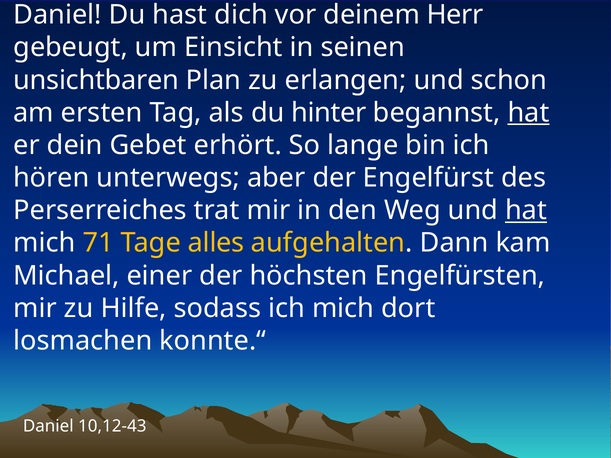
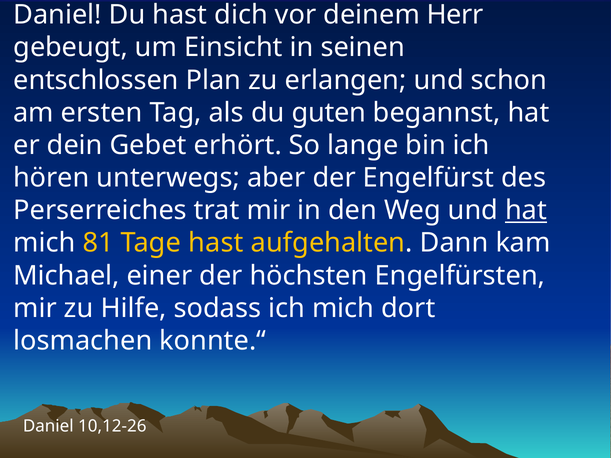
unsichtbaren: unsichtbaren -> entschlossen
hinter: hinter -> guten
hat at (528, 113) underline: present -> none
71: 71 -> 81
Tage alles: alles -> hast
10,12-43: 10,12-43 -> 10,12-26
